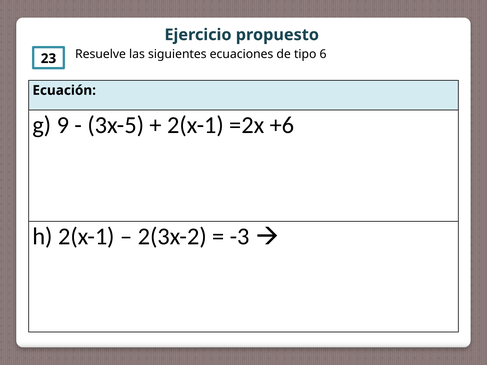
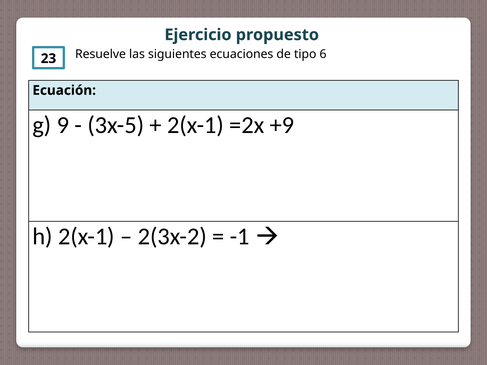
+6: +6 -> +9
-3: -3 -> -1
